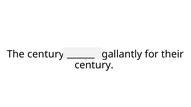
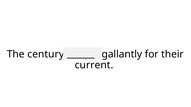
century at (94, 65): century -> current
